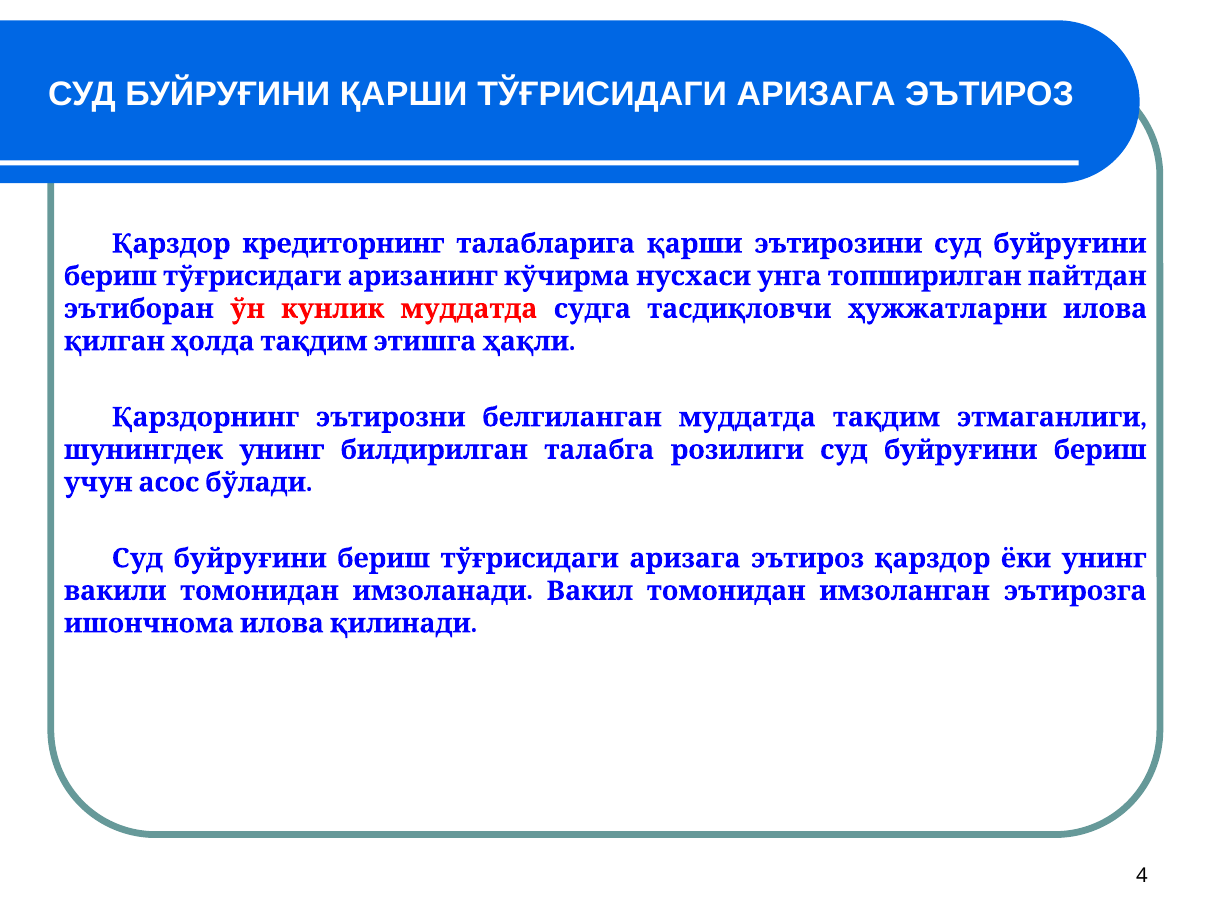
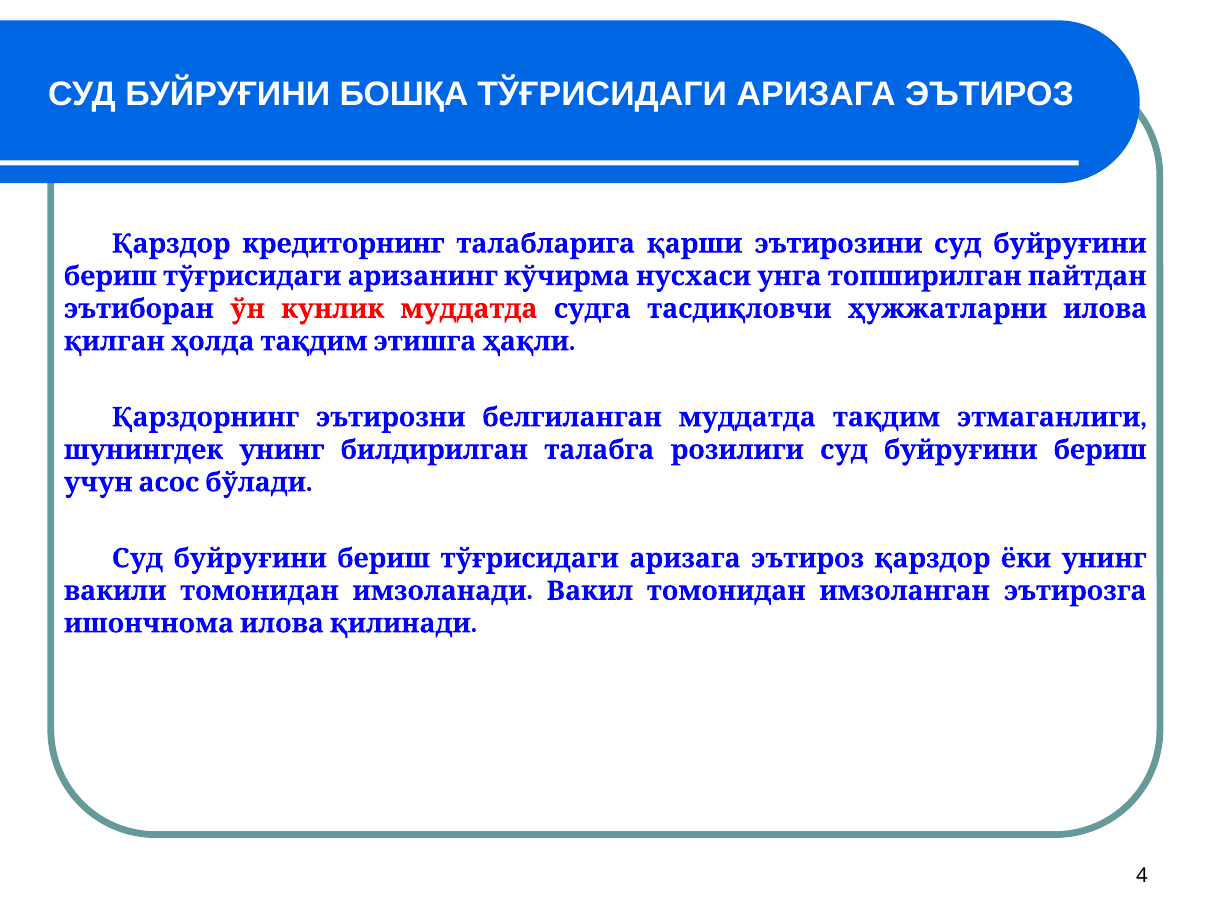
БУЙРУҒИНИ ҚАРШИ: ҚАРШИ -> БОШҚА
